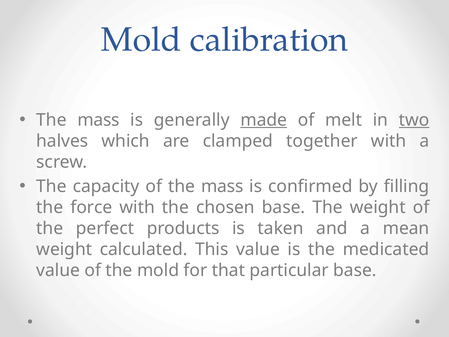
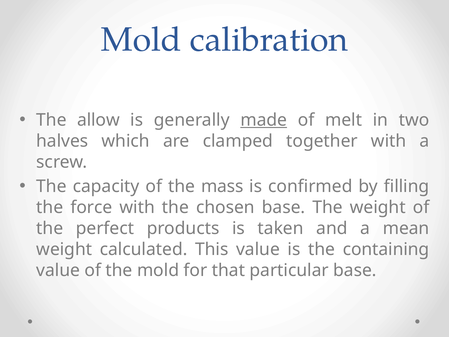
mass at (99, 120): mass -> allow
two underline: present -> none
medicated: medicated -> containing
